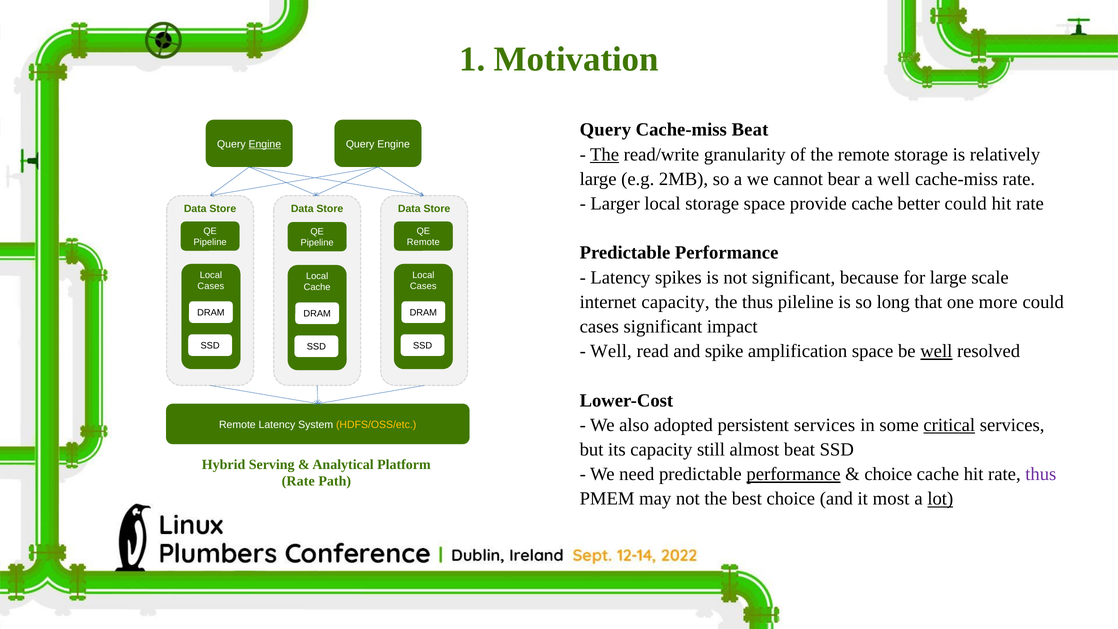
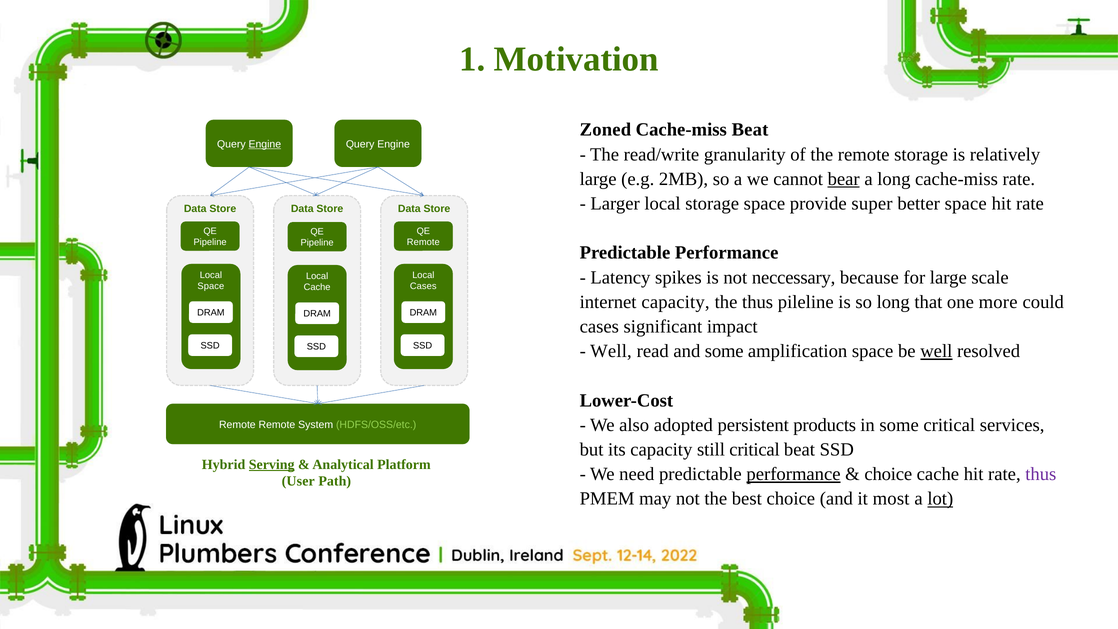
Query at (605, 130): Query -> Zoned
The at (605, 154) underline: present -> none
bear underline: none -> present
a well: well -> long
provide cache: cache -> super
better could: could -> space
not significant: significant -> neccessary
Cases at (211, 286): Cases -> Space
and spike: spike -> some
persistent services: services -> products
critical at (949, 425) underline: present -> none
Remote Latency: Latency -> Remote
HDFS/OSS/etc colour: yellow -> light green
still almost: almost -> critical
Serving underline: none -> present
Rate at (298, 481): Rate -> User
